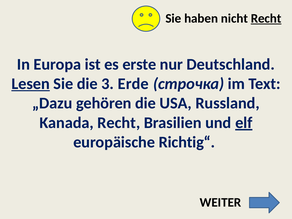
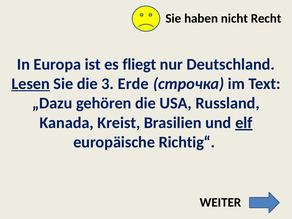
Recht at (266, 18) underline: present -> none
erste: erste -> fliegt
Kanada Recht: Recht -> Kreist
